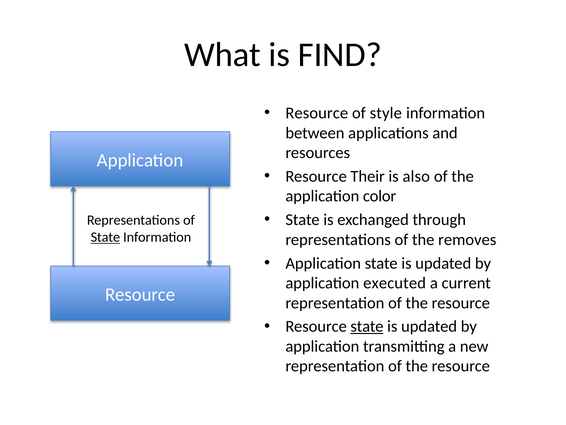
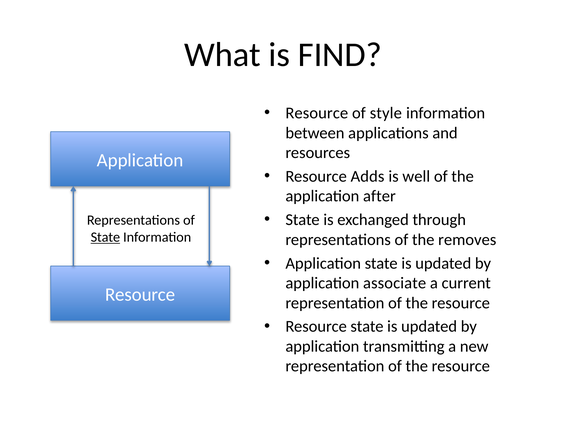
Their: Their -> Adds
also: also -> well
color: color -> after
executed: executed -> associate
state at (367, 326) underline: present -> none
